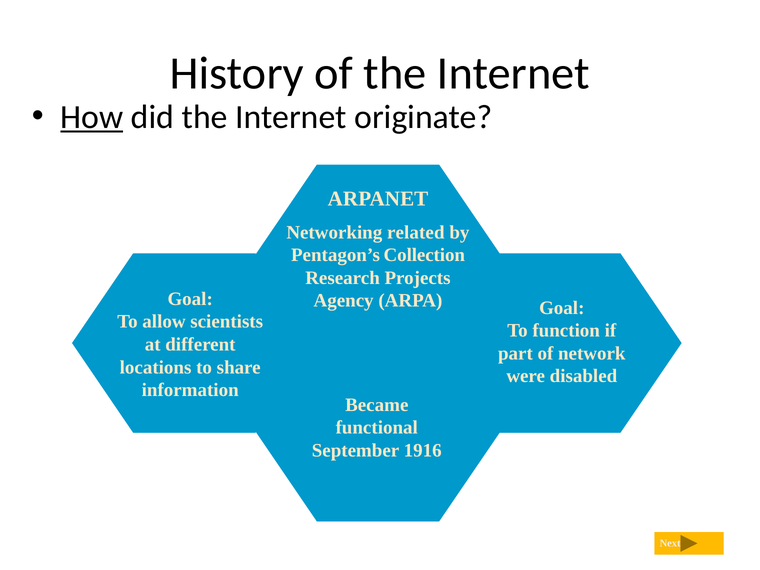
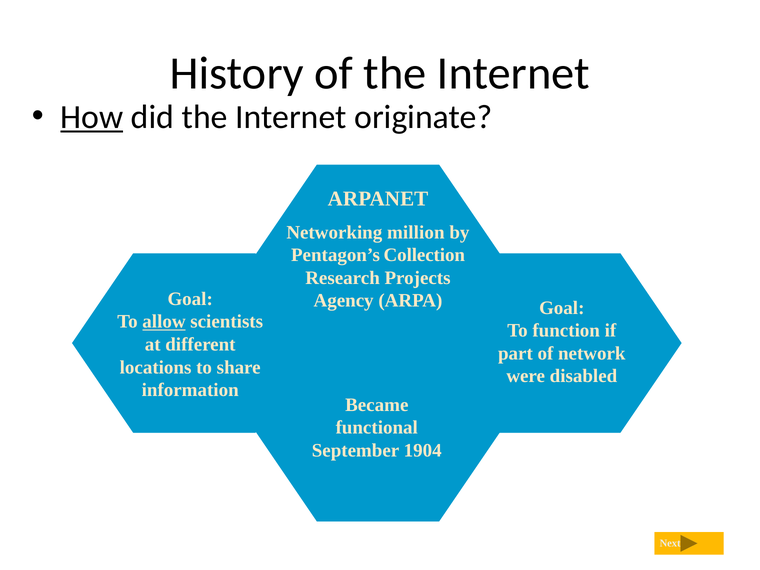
related: related -> million
allow underline: none -> present
1916: 1916 -> 1904
